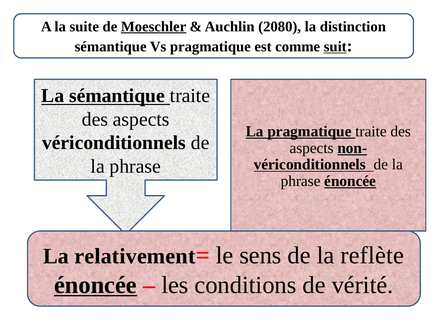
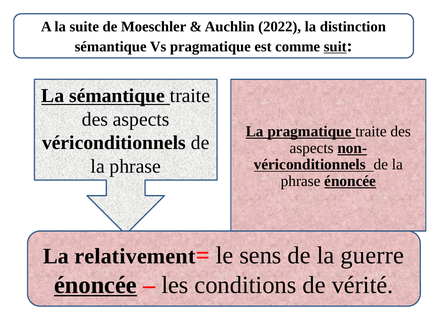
Moeschler underline: present -> none
2080: 2080 -> 2022
reflète: reflète -> guerre
